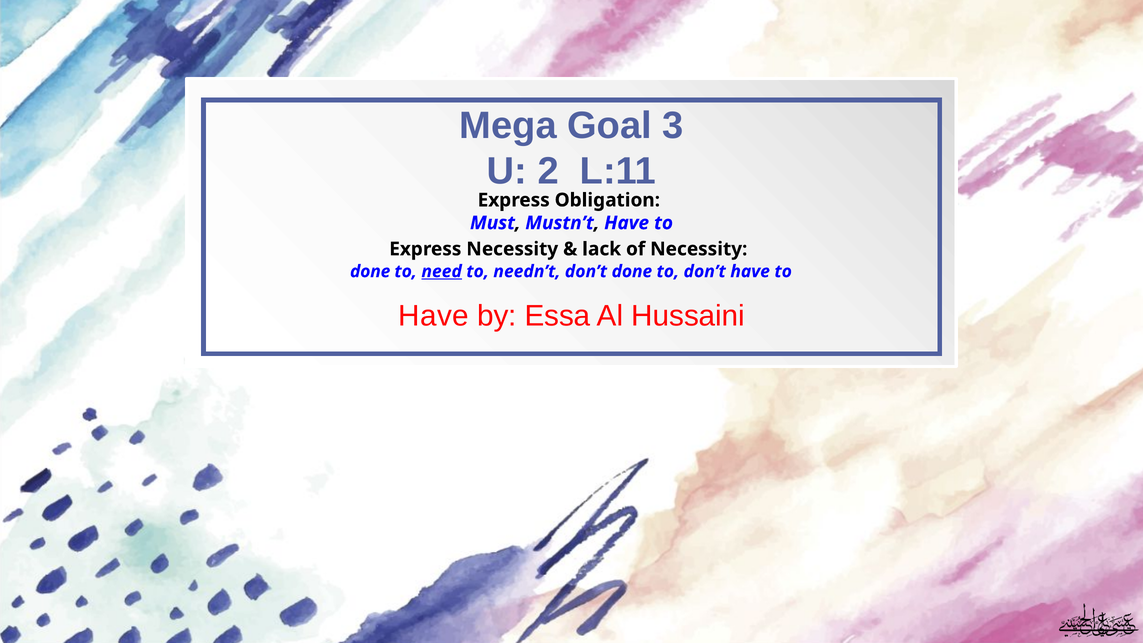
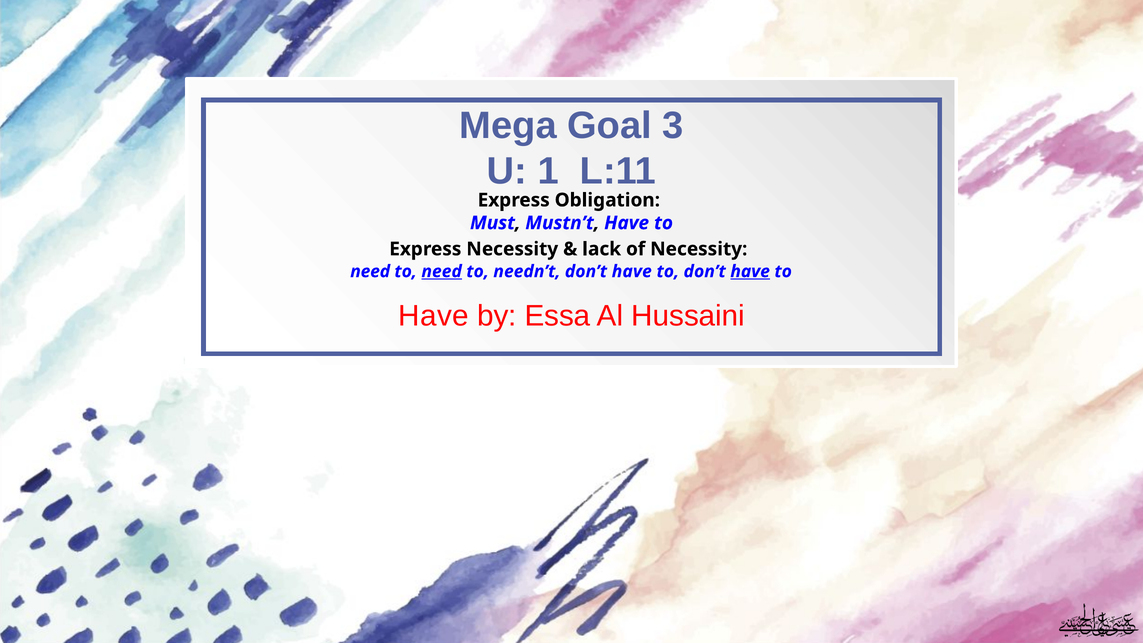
2: 2 -> 1
done at (370, 271): done -> need
needn’t don’t done: done -> have
have at (750, 271) underline: none -> present
